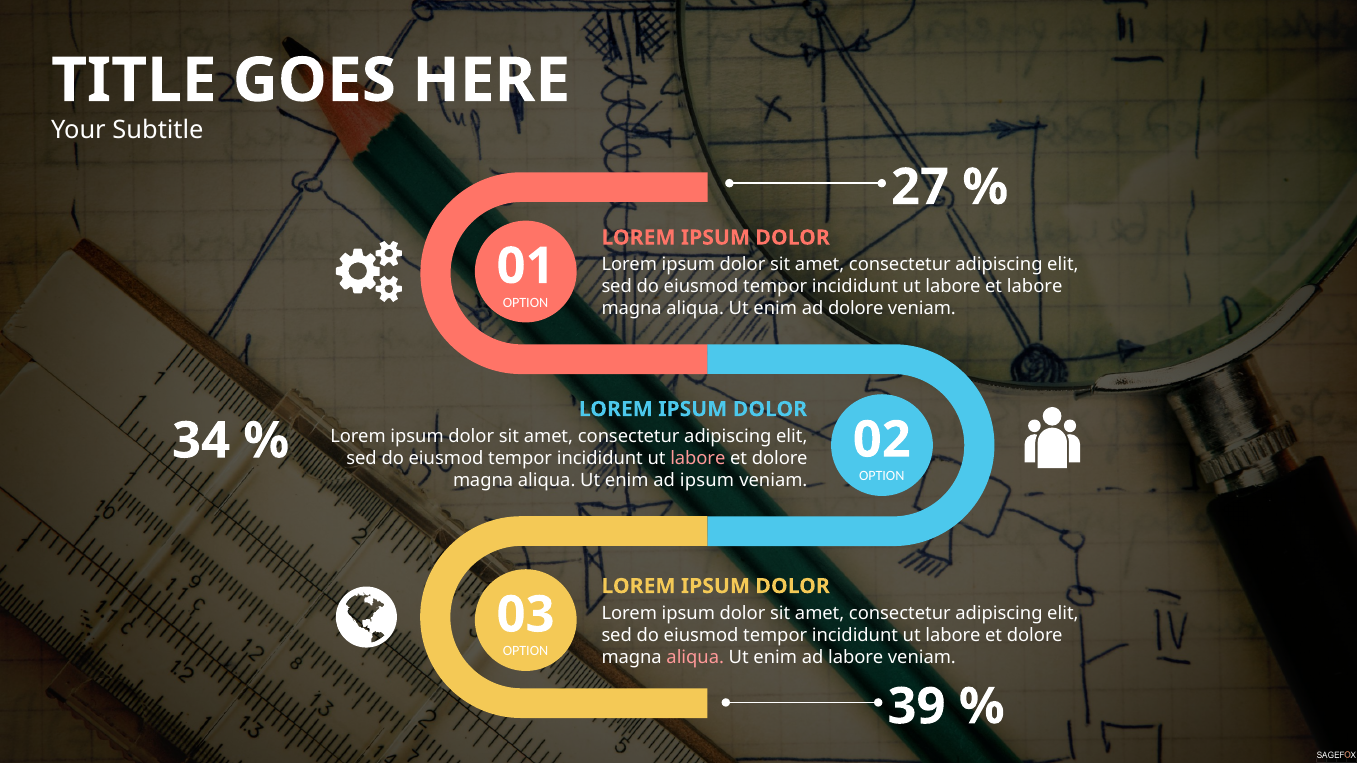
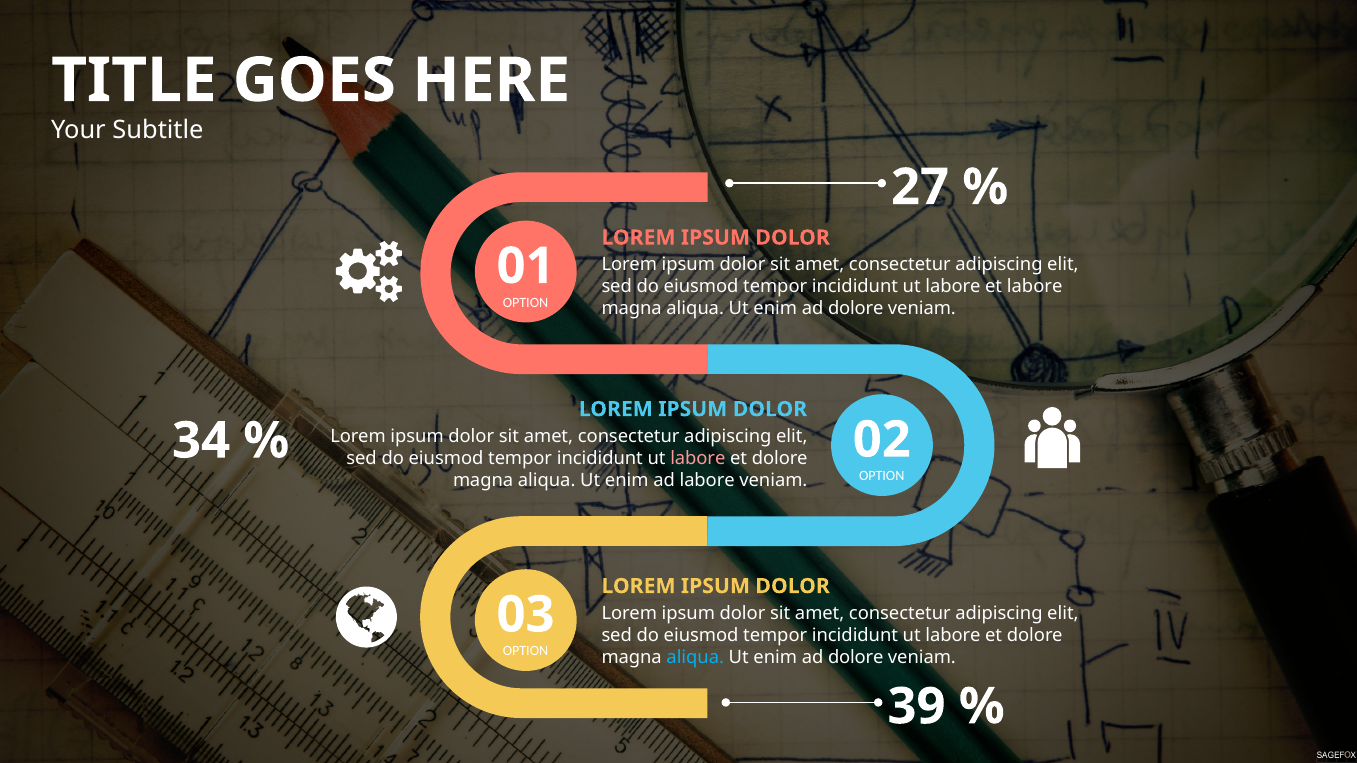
ad ipsum: ipsum -> labore
aliqua at (695, 658) colour: pink -> light blue
labore at (856, 658): labore -> dolore
